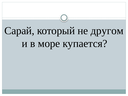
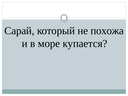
другом: другом -> похожа
